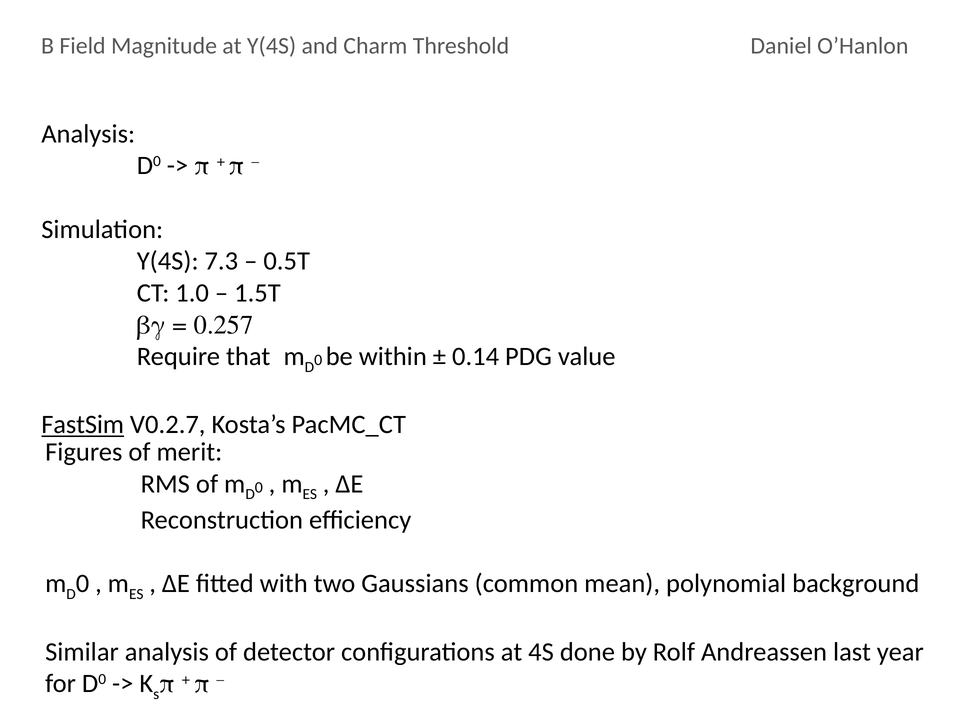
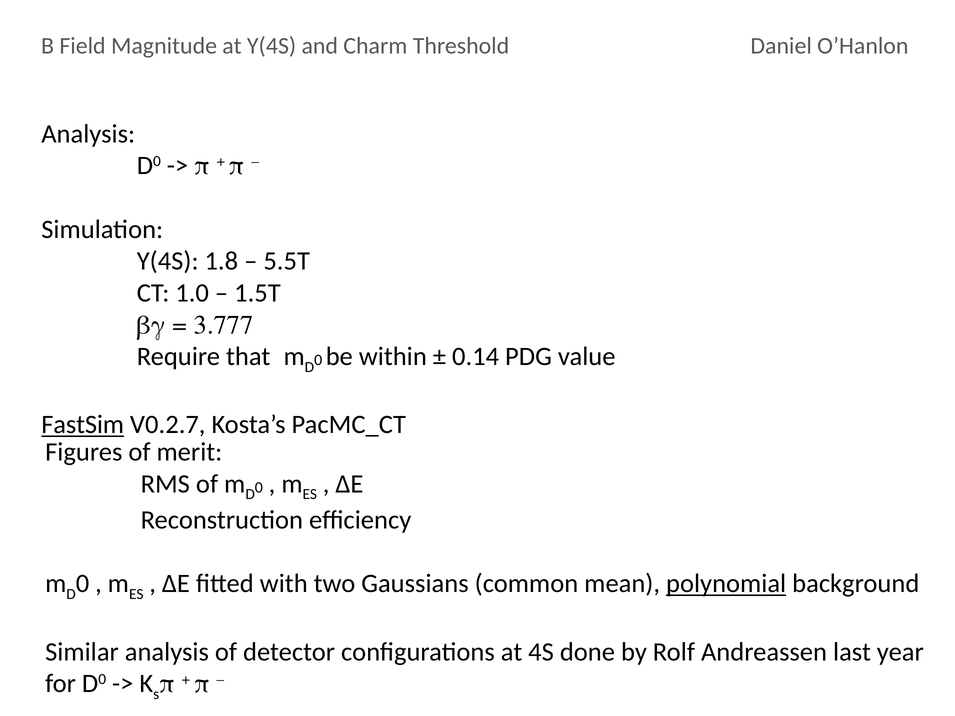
7.3: 7.3 -> 1.8
0.5T: 0.5T -> 5.5T
0.257: 0.257 -> 3.777
polynomial underline: none -> present
